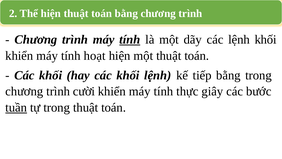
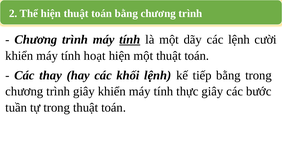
lệnh khối: khối -> cười
khối at (51, 75): khối -> thay
trình cười: cười -> giây
tuần underline: present -> none
